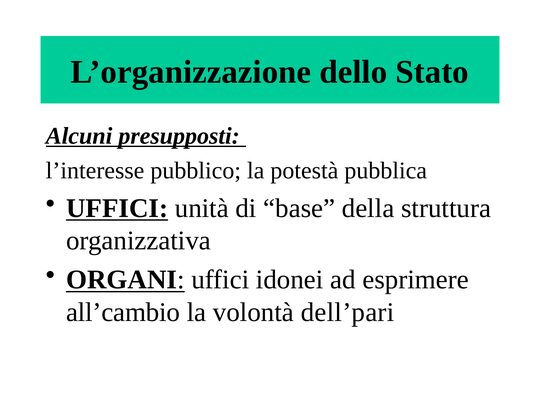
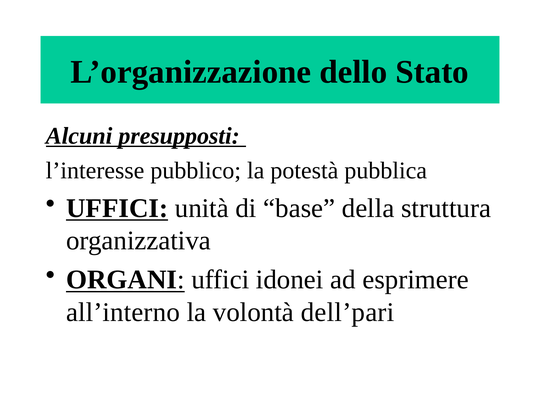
all’cambio: all’cambio -> all’interno
